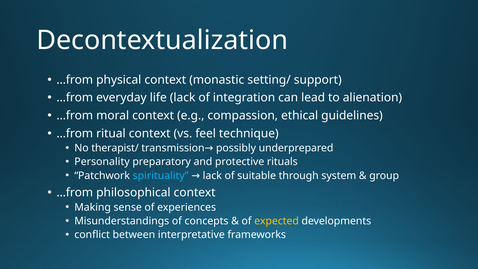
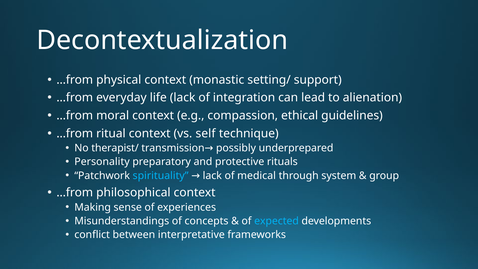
feel: feel -> self
suitable: suitable -> medical
expected colour: yellow -> light blue
